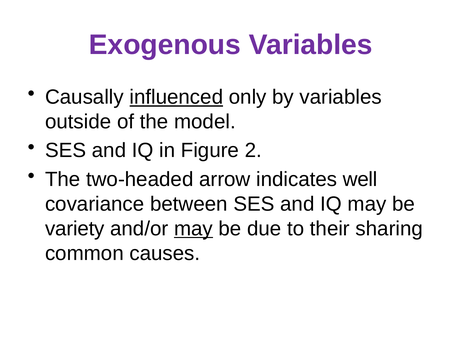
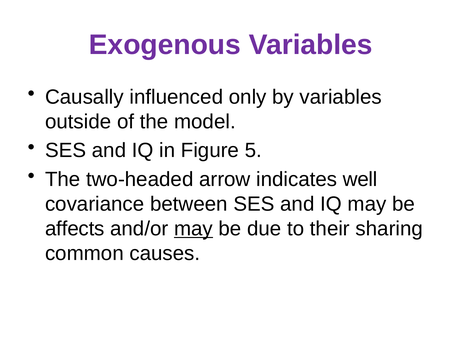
influenced underline: present -> none
2: 2 -> 5
variety: variety -> affects
